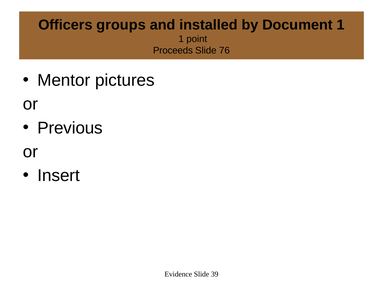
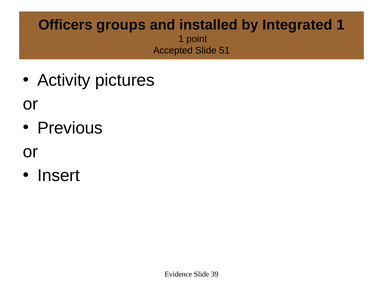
Document: Document -> Integrated
Proceeds: Proceeds -> Accepted
76: 76 -> 51
Mentor: Mentor -> Activity
